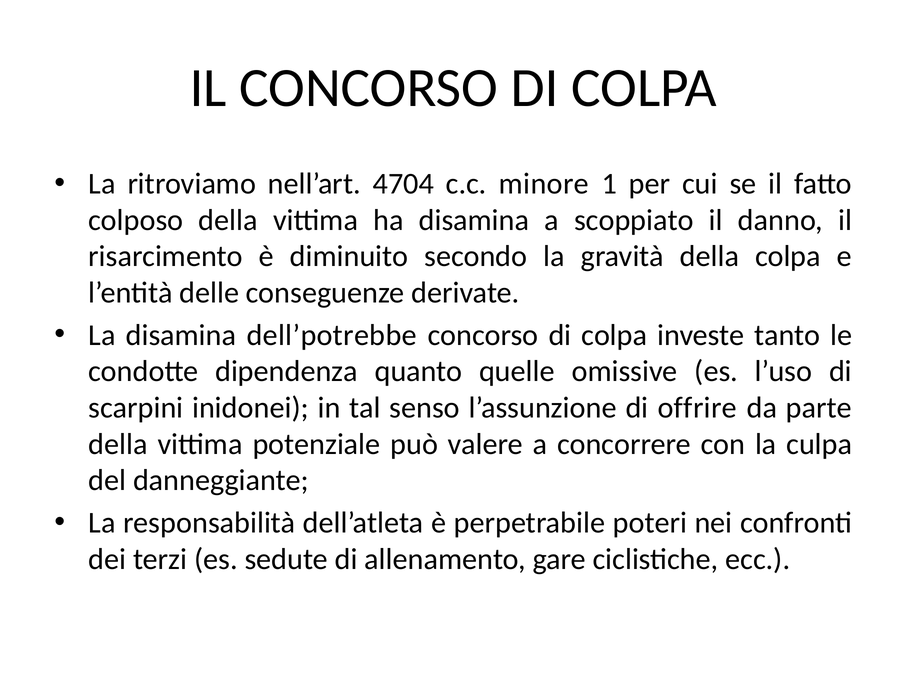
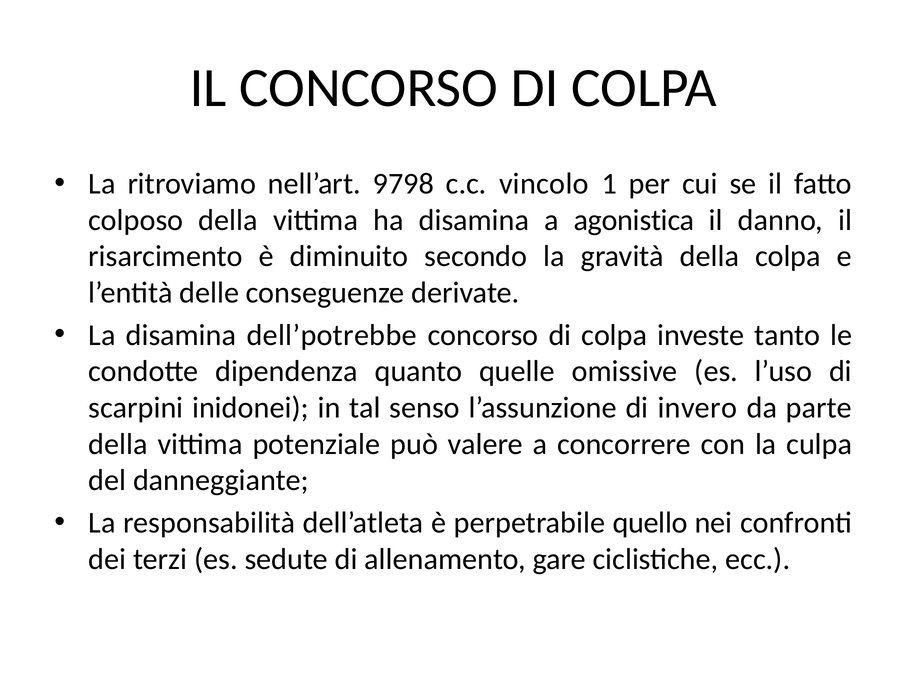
4704: 4704 -> 9798
minore: minore -> vincolo
scoppiato: scoppiato -> agonistica
offrire: offrire -> invero
poteri: poteri -> quello
